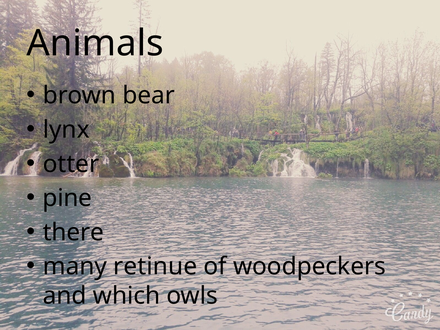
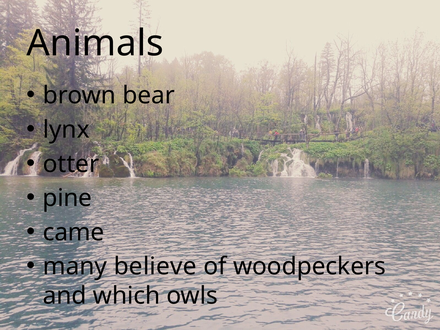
there: there -> came
retinue: retinue -> believe
